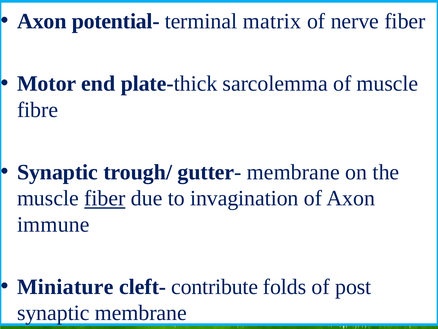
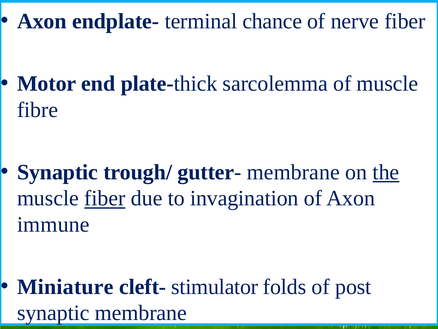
potential-: potential- -> endplate-
matrix: matrix -> chance
the underline: none -> present
contribute: contribute -> stimulator
